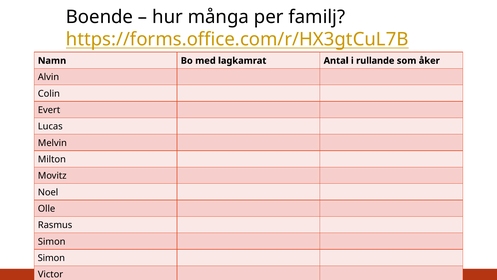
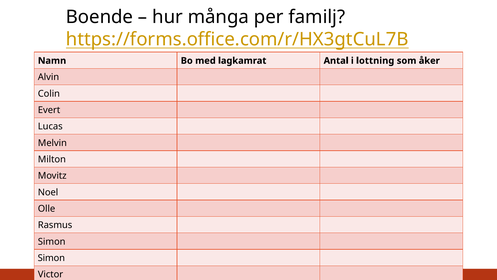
rullande: rullande -> lottning
